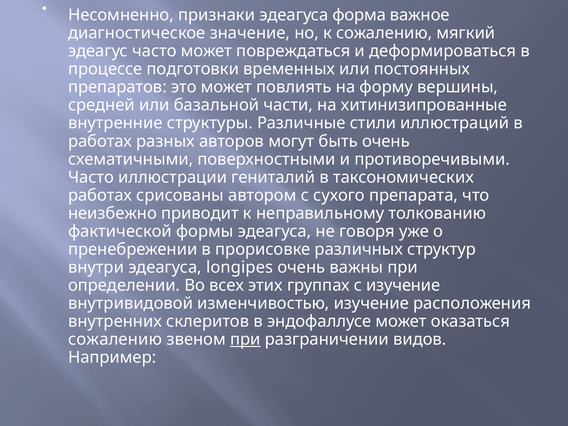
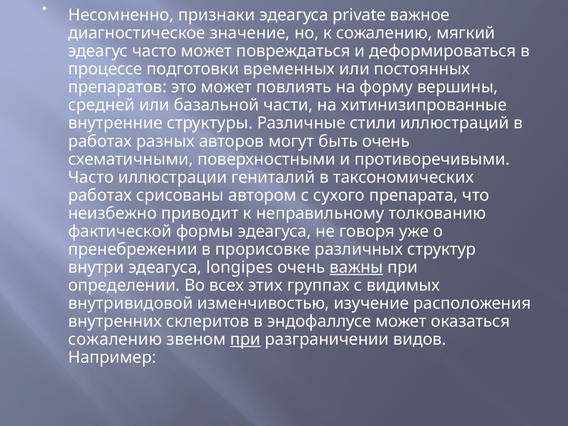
форма: форма -> private
важны underline: none -> present
с изучение: изучение -> видимых
